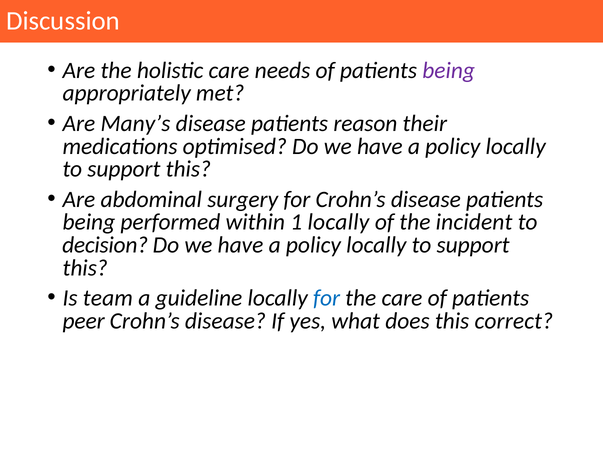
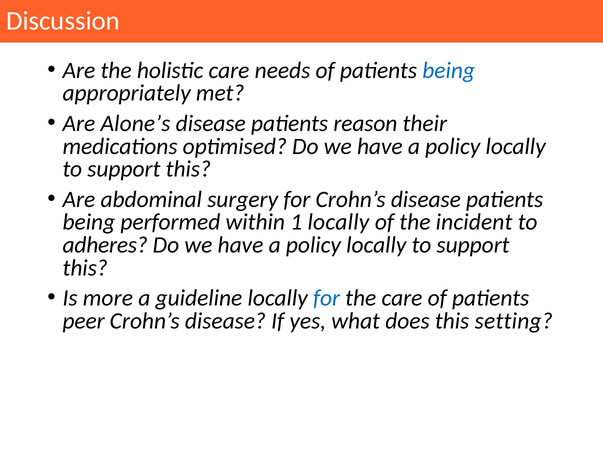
being at (449, 70) colour: purple -> blue
Many’s: Many’s -> Alone’s
decision: decision -> adheres
team: team -> more
correct: correct -> setting
